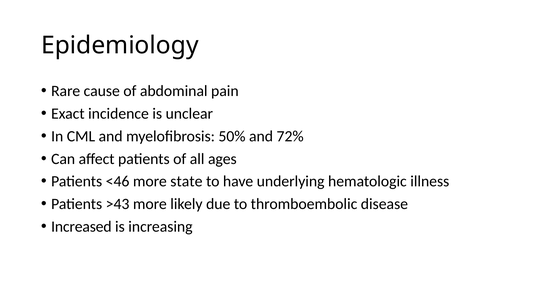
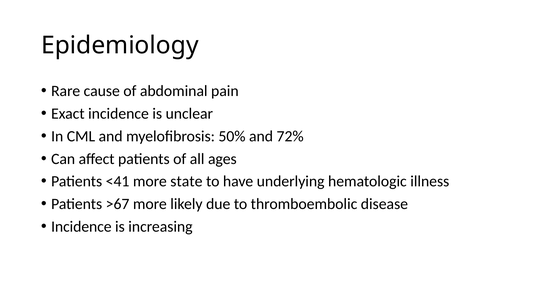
<46: <46 -> <41
>43: >43 -> >67
Increased at (81, 226): Increased -> Incidence
